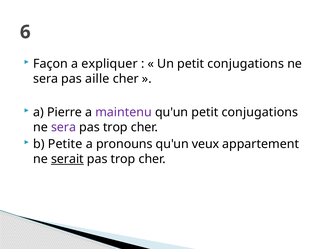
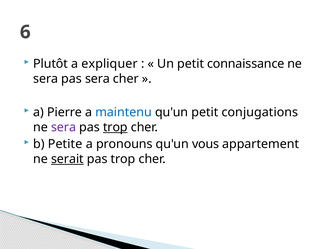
Façon: Façon -> Plutôt
Un petit conjugations: conjugations -> connaissance
pas aille: aille -> sera
maintenu colour: purple -> blue
trop at (115, 127) underline: none -> present
veux: veux -> vous
